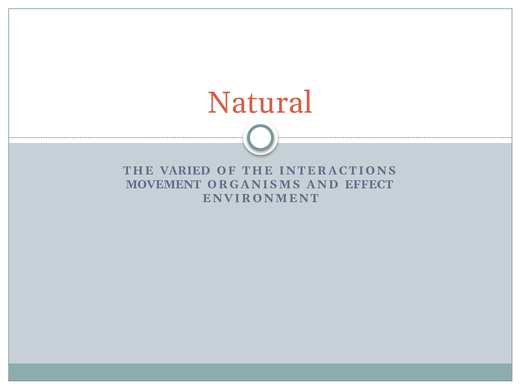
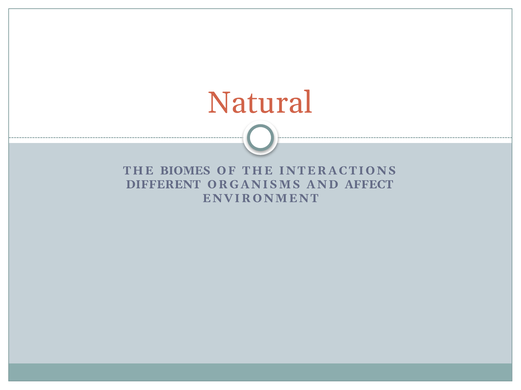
VARIED: VARIED -> BIOMES
MOVEMENT: MOVEMENT -> DIFFERENT
EFFECT: EFFECT -> AFFECT
